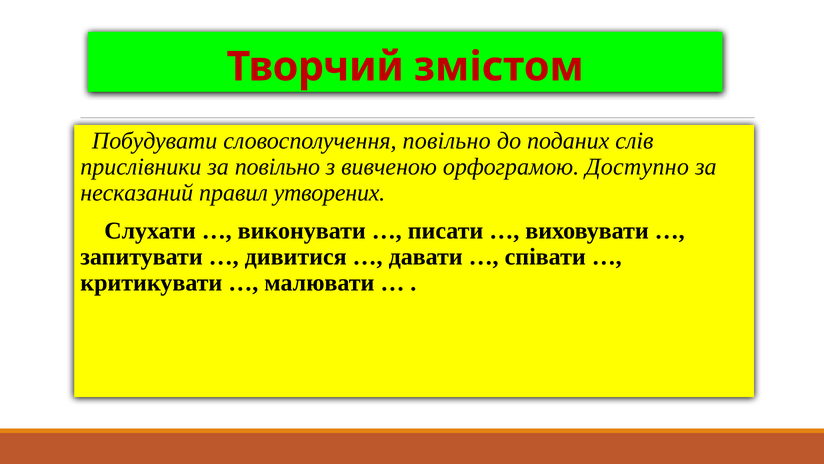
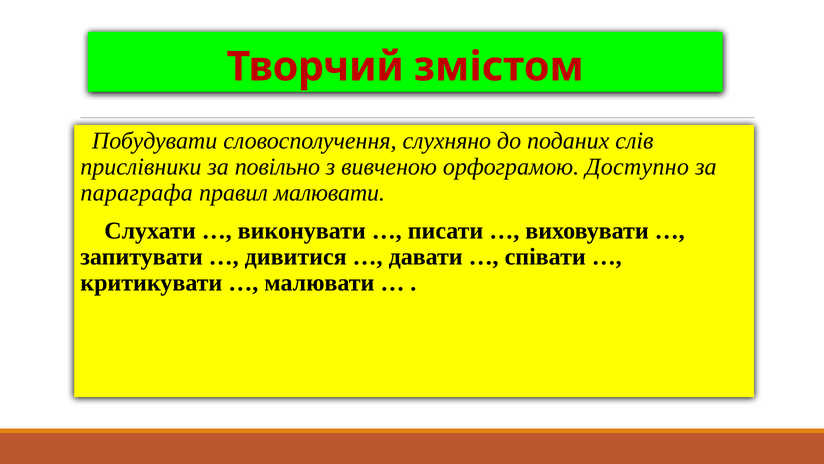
словосполучення повільно: повільно -> слухняно
несказаний: несказаний -> параграфа
правил утворених: утворених -> малювати
